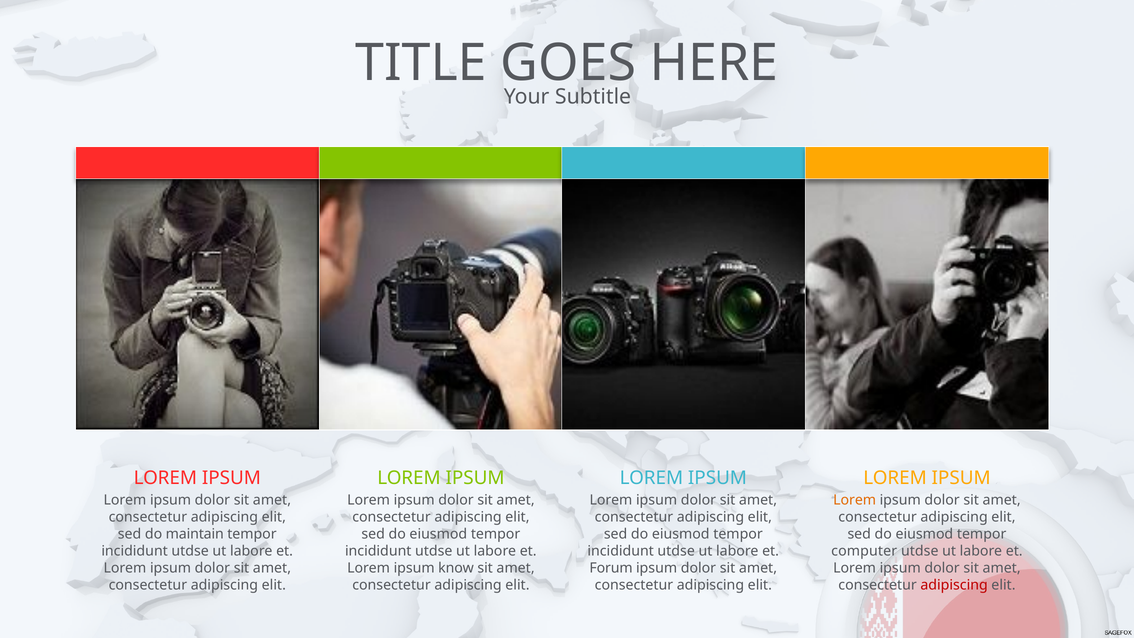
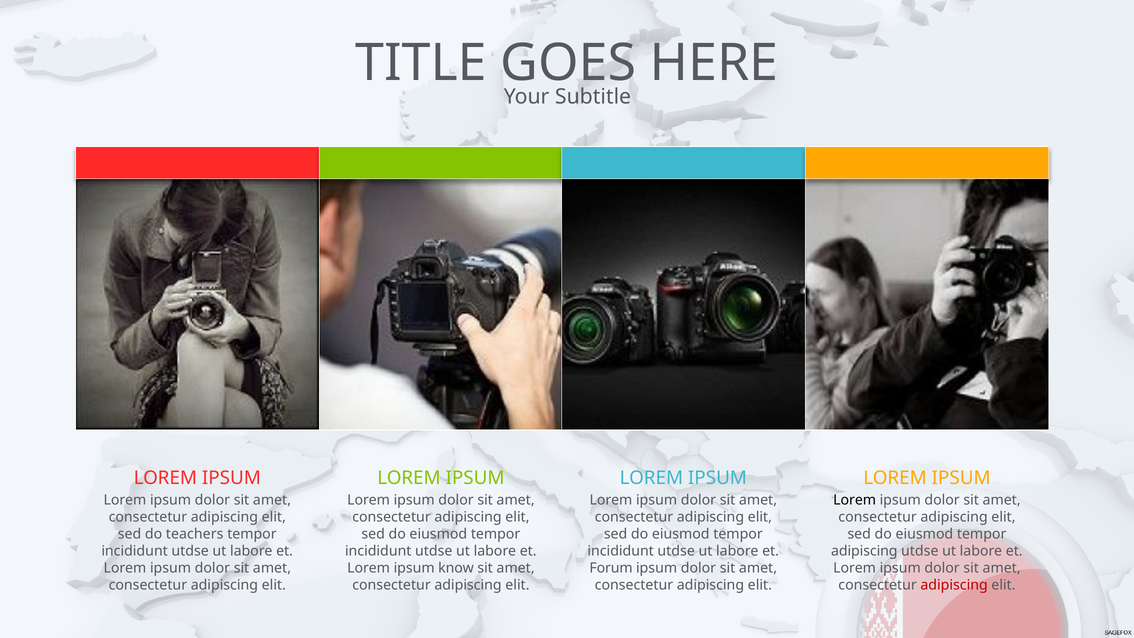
Lorem at (855, 500) colour: orange -> black
maintain: maintain -> teachers
computer at (864, 551): computer -> adipiscing
